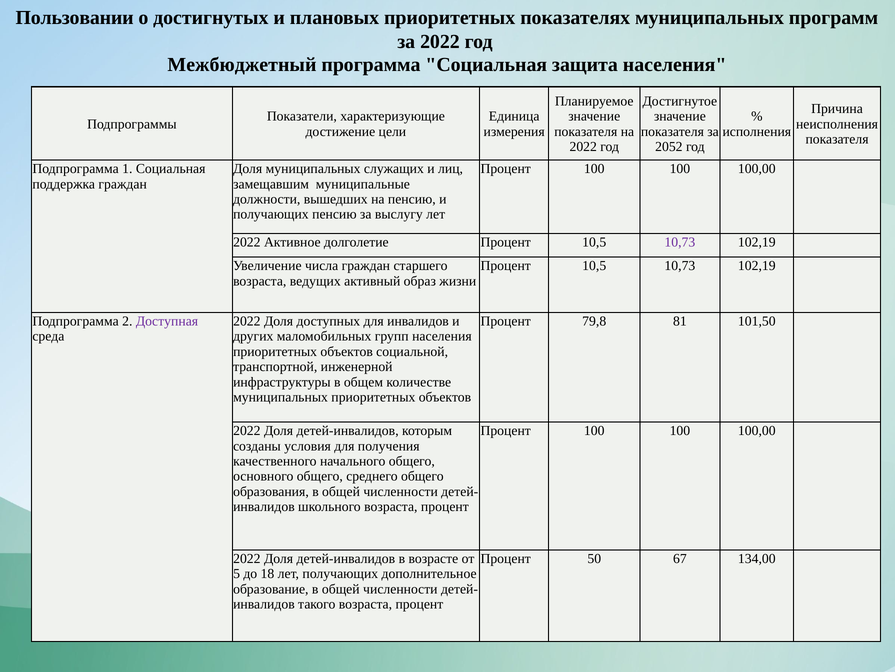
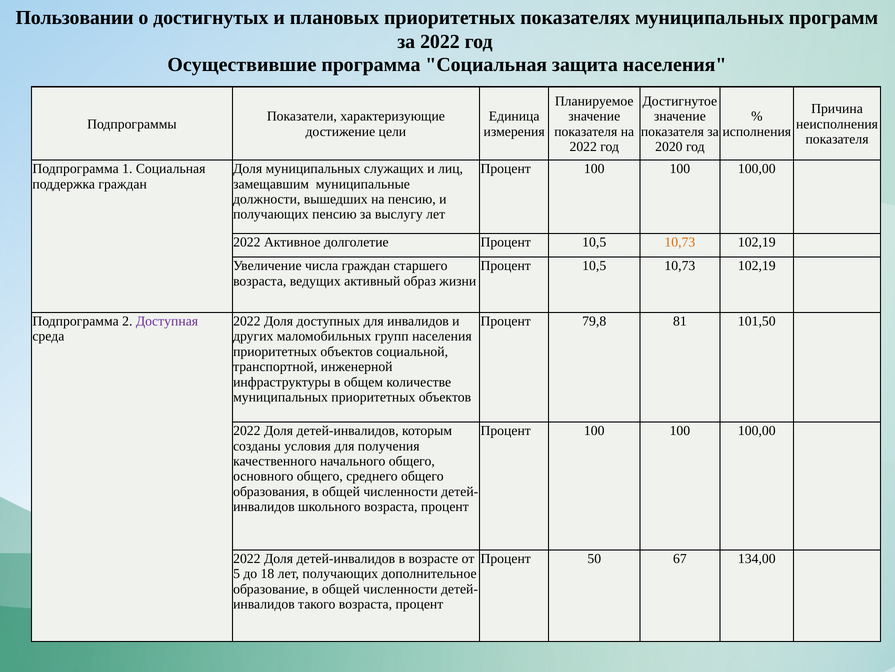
Межбюджетный: Межбюджетный -> Осуществившие
2052: 2052 -> 2020
10,73 at (680, 242) colour: purple -> orange
